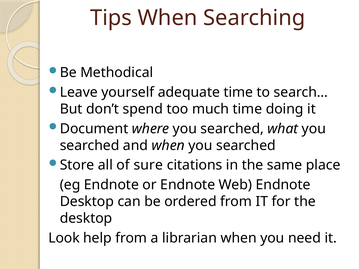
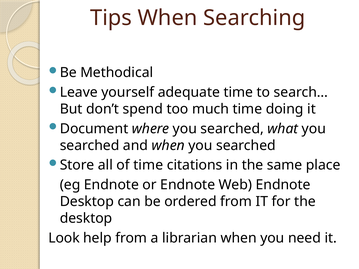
of sure: sure -> time
